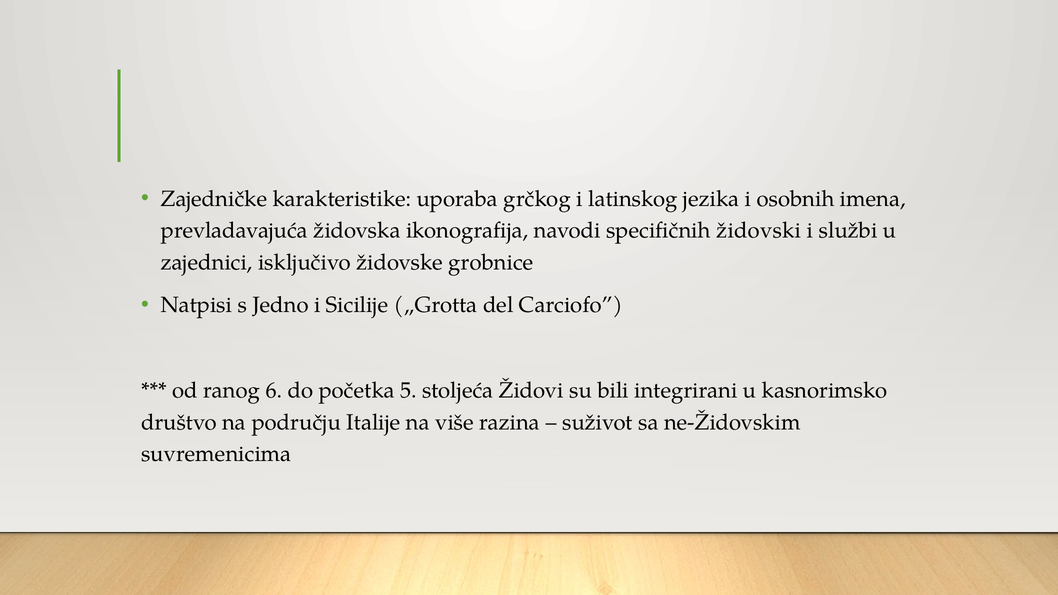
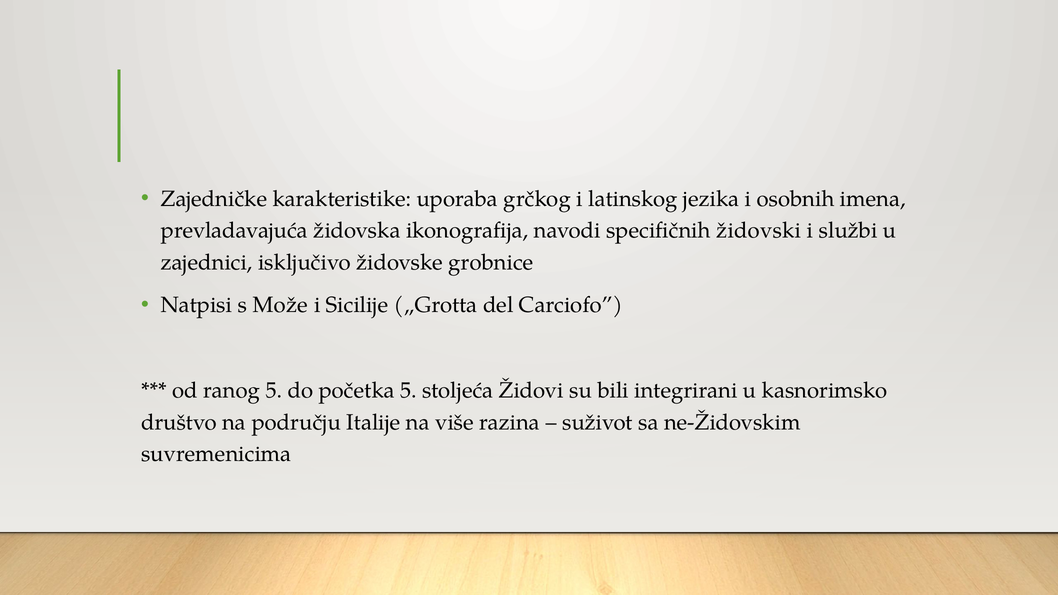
Jedno: Jedno -> Može
ranog 6: 6 -> 5
